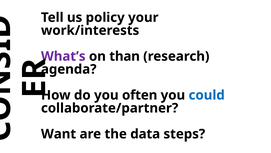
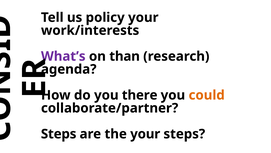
often: often -> there
could colour: blue -> orange
Want at (59, 134): Want -> Steps
the data: data -> your
